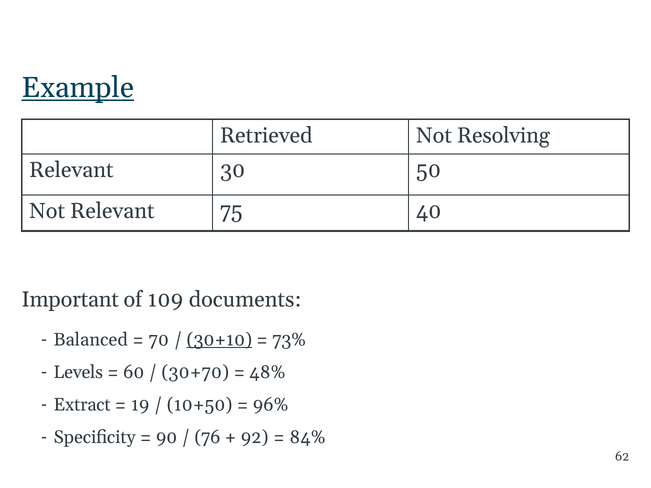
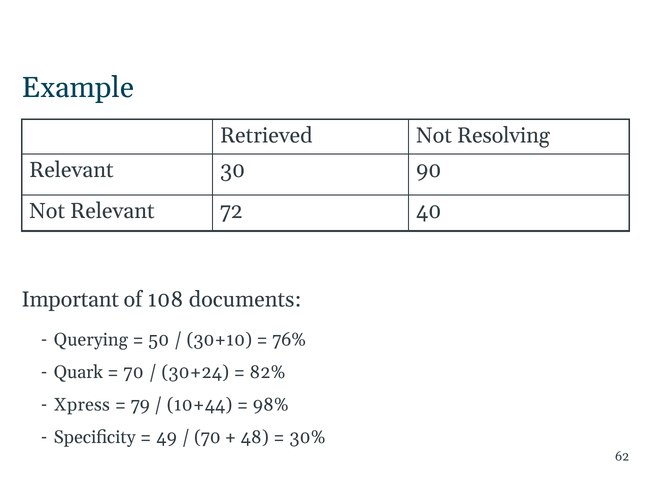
Example underline: present -> none
50: 50 -> 90
75: 75 -> 72
109: 109 -> 108
Balanced: Balanced -> Querying
70: 70 -> 50
30+10 underline: present -> none
73%: 73% -> 76%
Levels: Levels -> Quark
60 at (134, 372): 60 -> 70
30+70: 30+70 -> 30+24
48%: 48% -> 82%
Extract: Extract -> Xpress
19: 19 -> 79
10+50: 10+50 -> 10+44
96%: 96% -> 98%
90: 90 -> 49
76 at (207, 437): 76 -> 70
92: 92 -> 48
84%: 84% -> 30%
